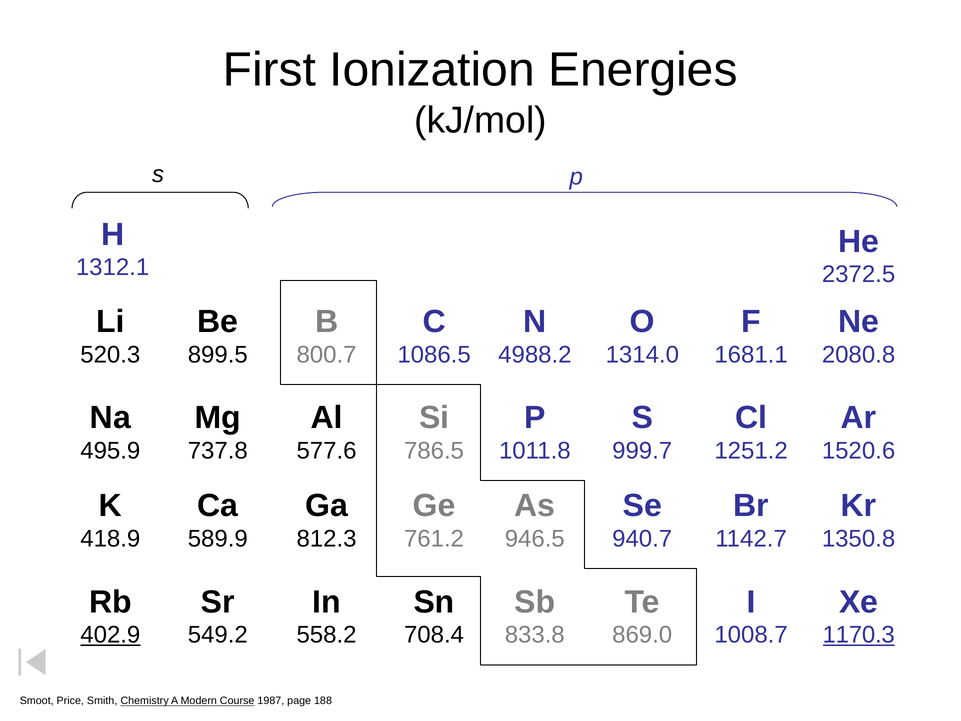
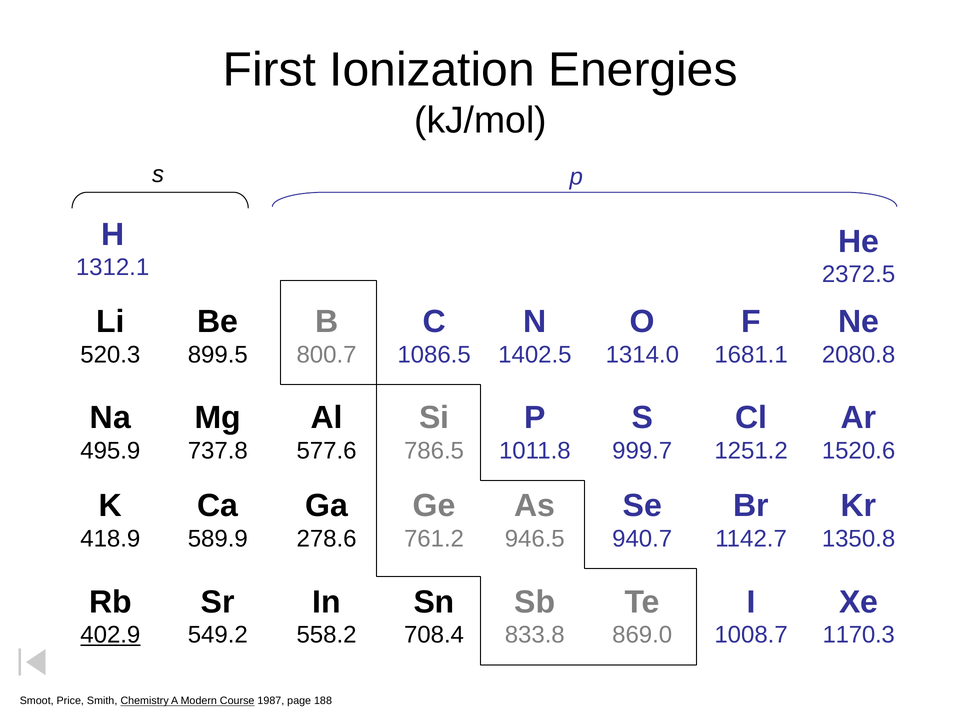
4988.2: 4988.2 -> 1402.5
812.3: 812.3 -> 278.6
1170.3 underline: present -> none
